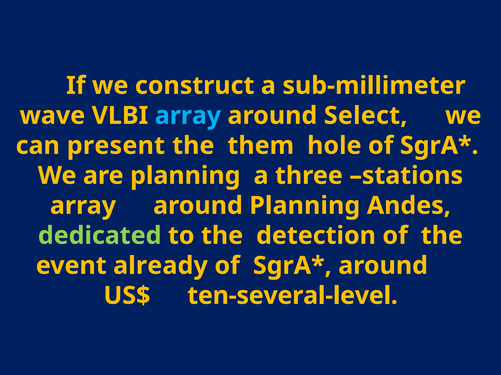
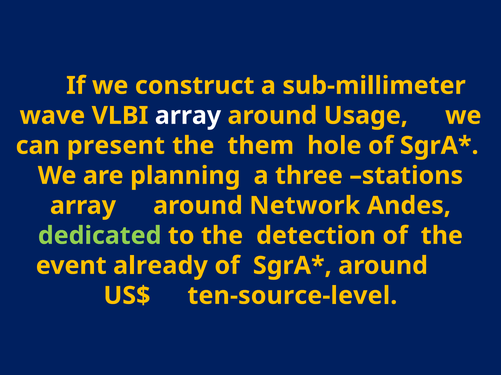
array at (188, 116) colour: light blue -> white
Select: Select -> Usage
around Planning: Planning -> Network
ten-several-level: ten-several-level -> ten-source-level
